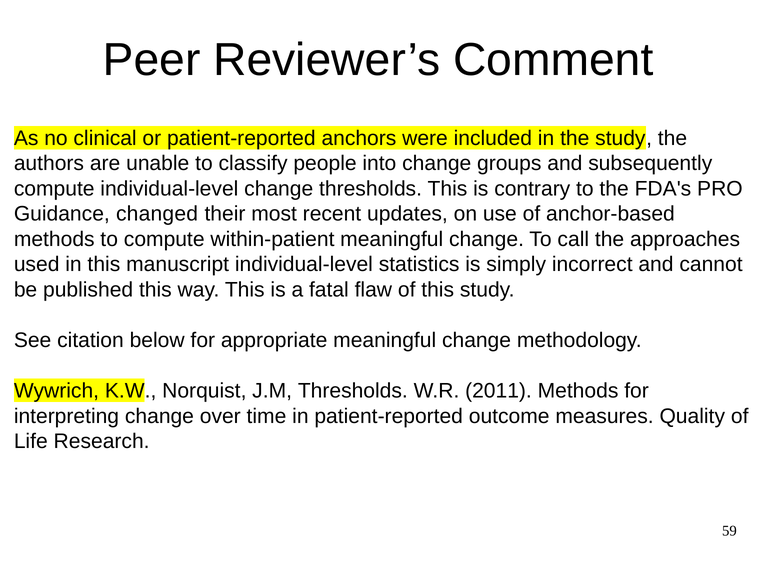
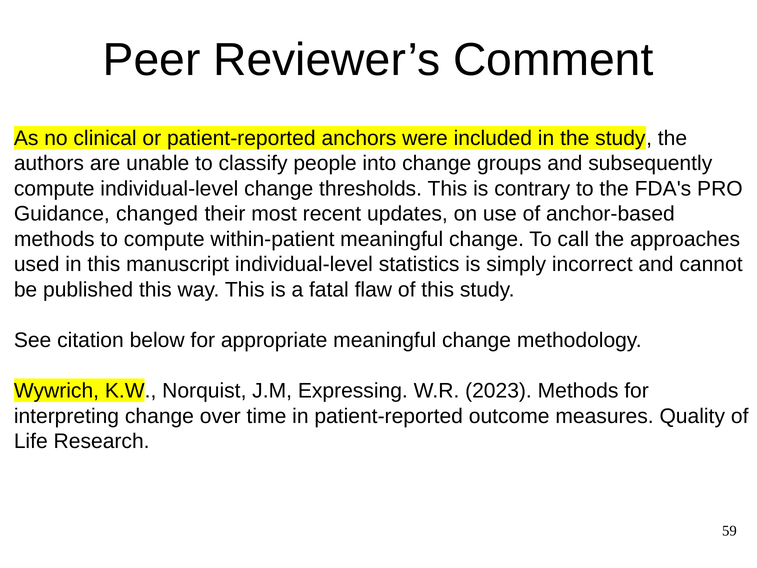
J.M Thresholds: Thresholds -> Expressing
2011: 2011 -> 2023
